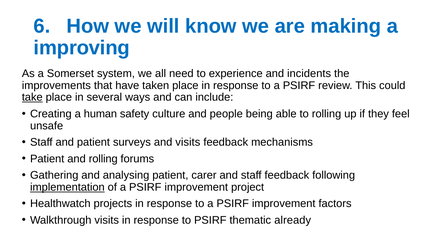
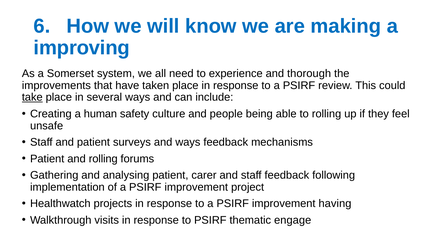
incidents: incidents -> thorough
and visits: visits -> ways
implementation underline: present -> none
factors: factors -> having
already: already -> engage
